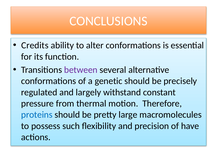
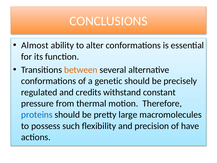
Credits: Credits -> Almost
between colour: purple -> orange
largely: largely -> credits
